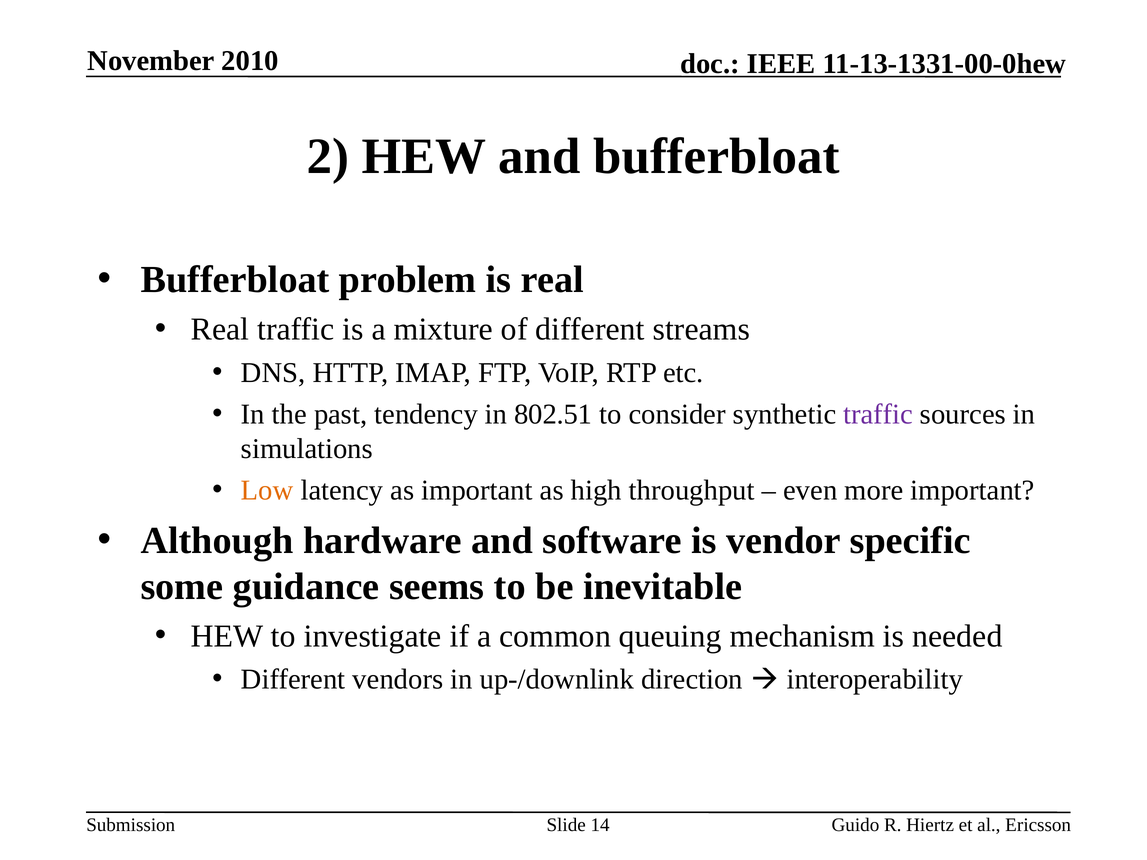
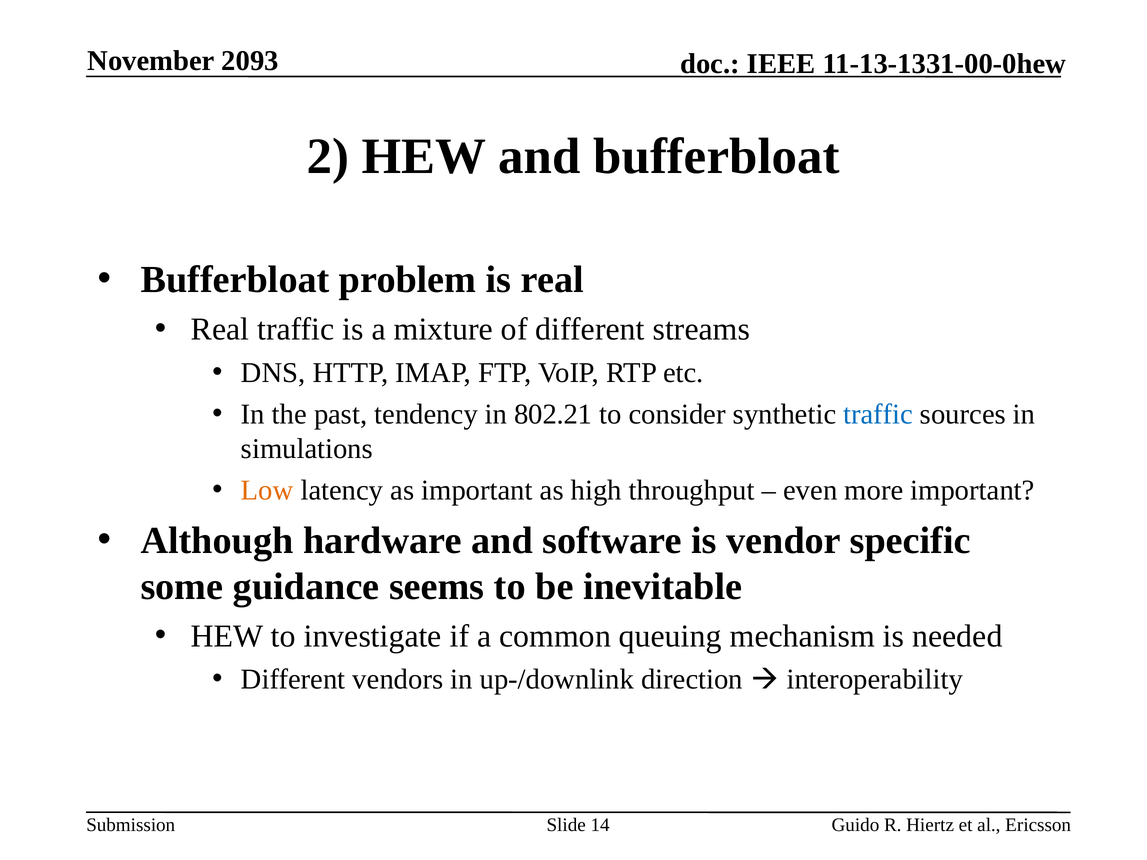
2010: 2010 -> 2093
802.51: 802.51 -> 802.21
traffic at (878, 414) colour: purple -> blue
